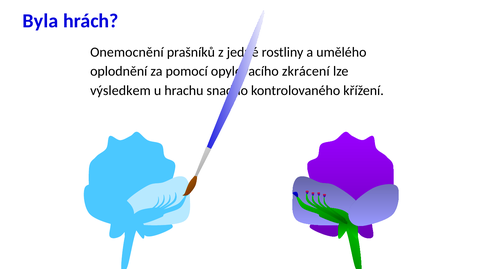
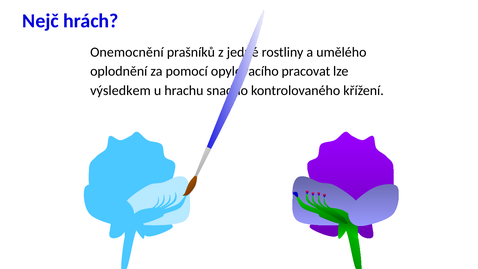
Byla: Byla -> Nejč
zkrácení: zkrácení -> pracovat
